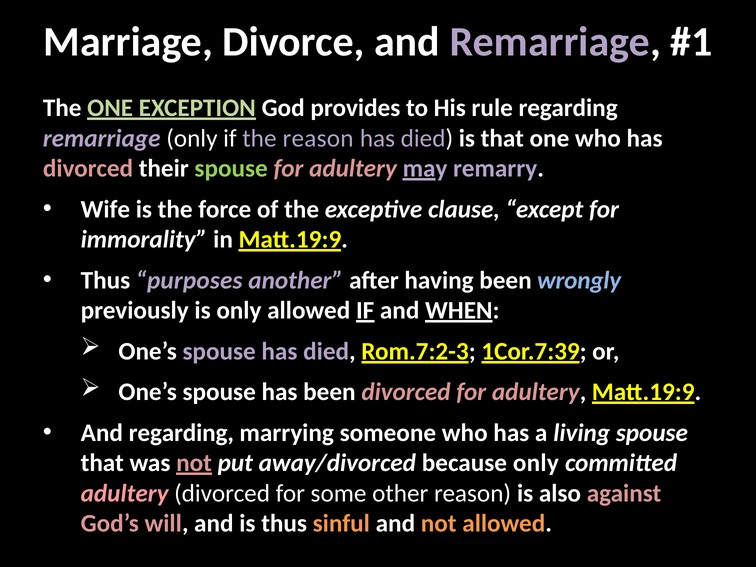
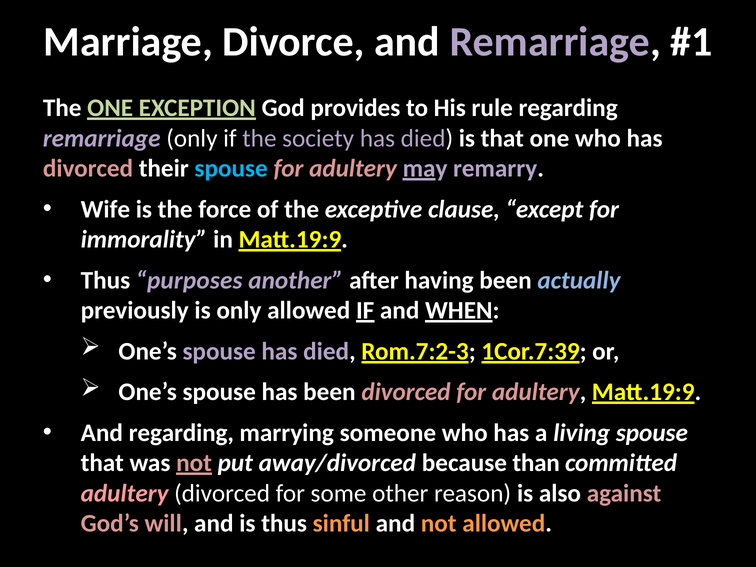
the reason: reason -> society
spouse at (231, 169) colour: light green -> light blue
wrongly: wrongly -> actually
because only: only -> than
